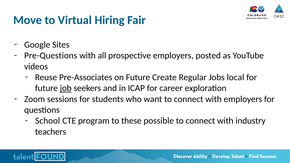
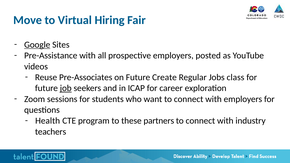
Google underline: none -> present
Pre-Questions: Pre-Questions -> Pre-Assistance
local: local -> class
School: School -> Health
possible: possible -> partners
